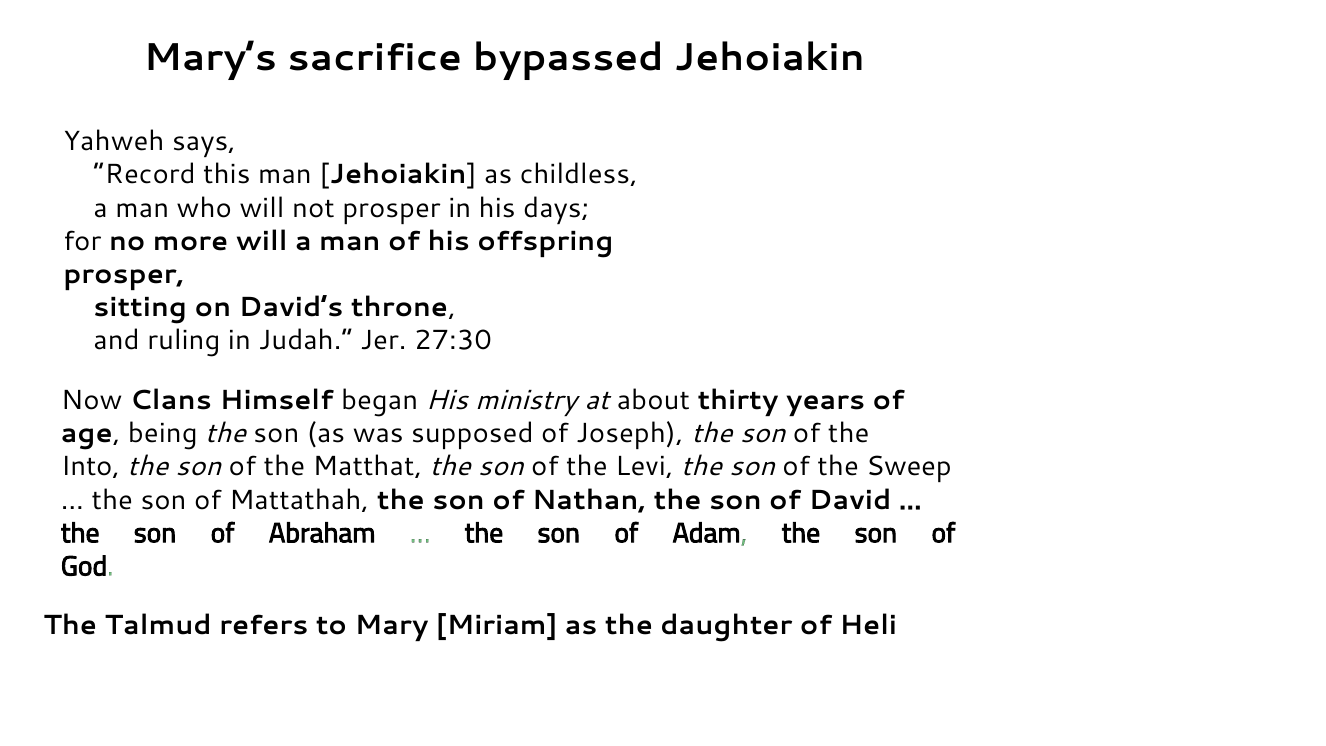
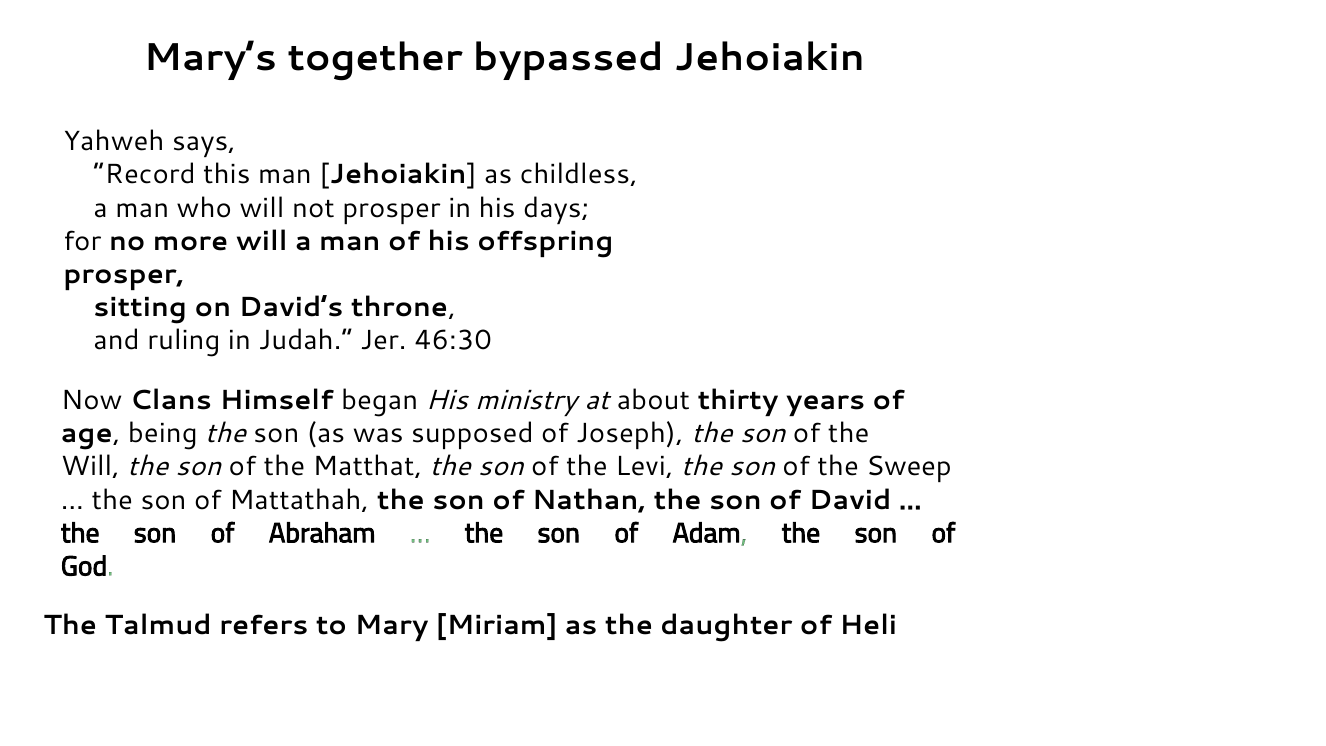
sacrifice: sacrifice -> together
27:30: 27:30 -> 46:30
Into at (90, 467): Into -> Will
